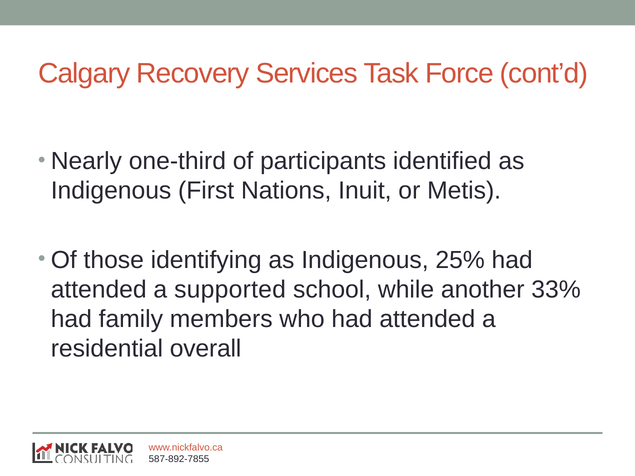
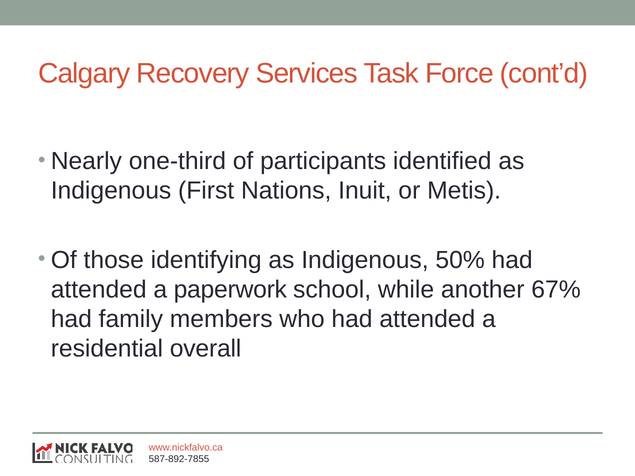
25%: 25% -> 50%
supported: supported -> paperwork
33%: 33% -> 67%
